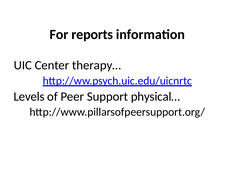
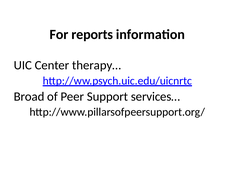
Levels: Levels -> Broad
physical…: physical… -> services…
